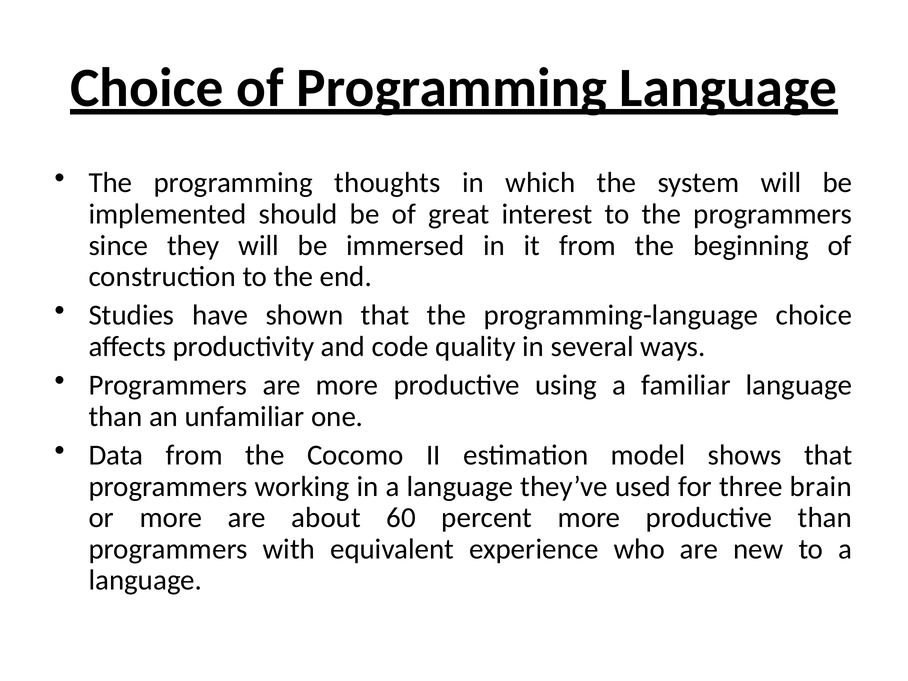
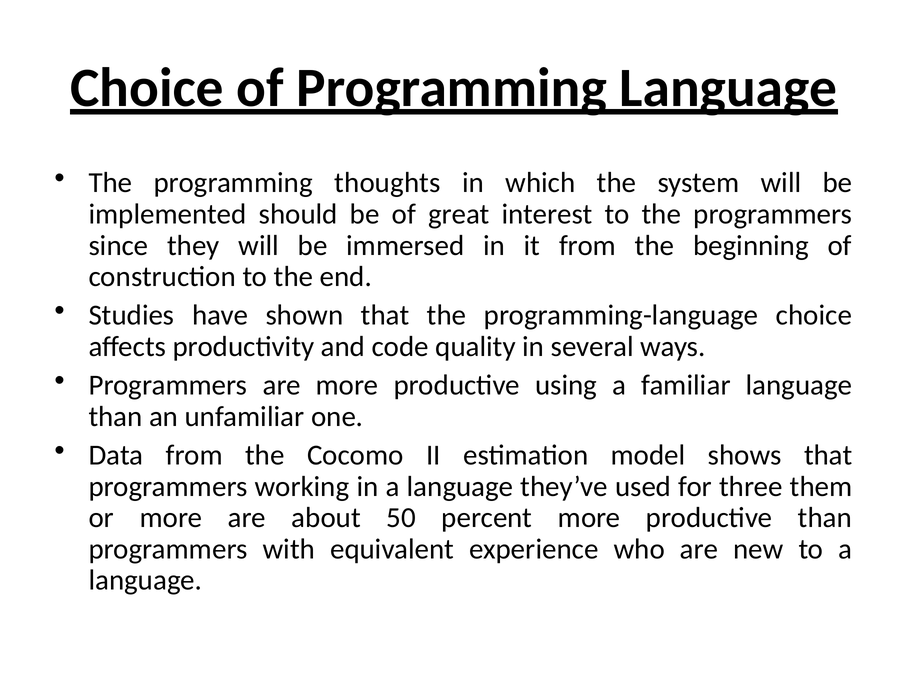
brain: brain -> them
60: 60 -> 50
